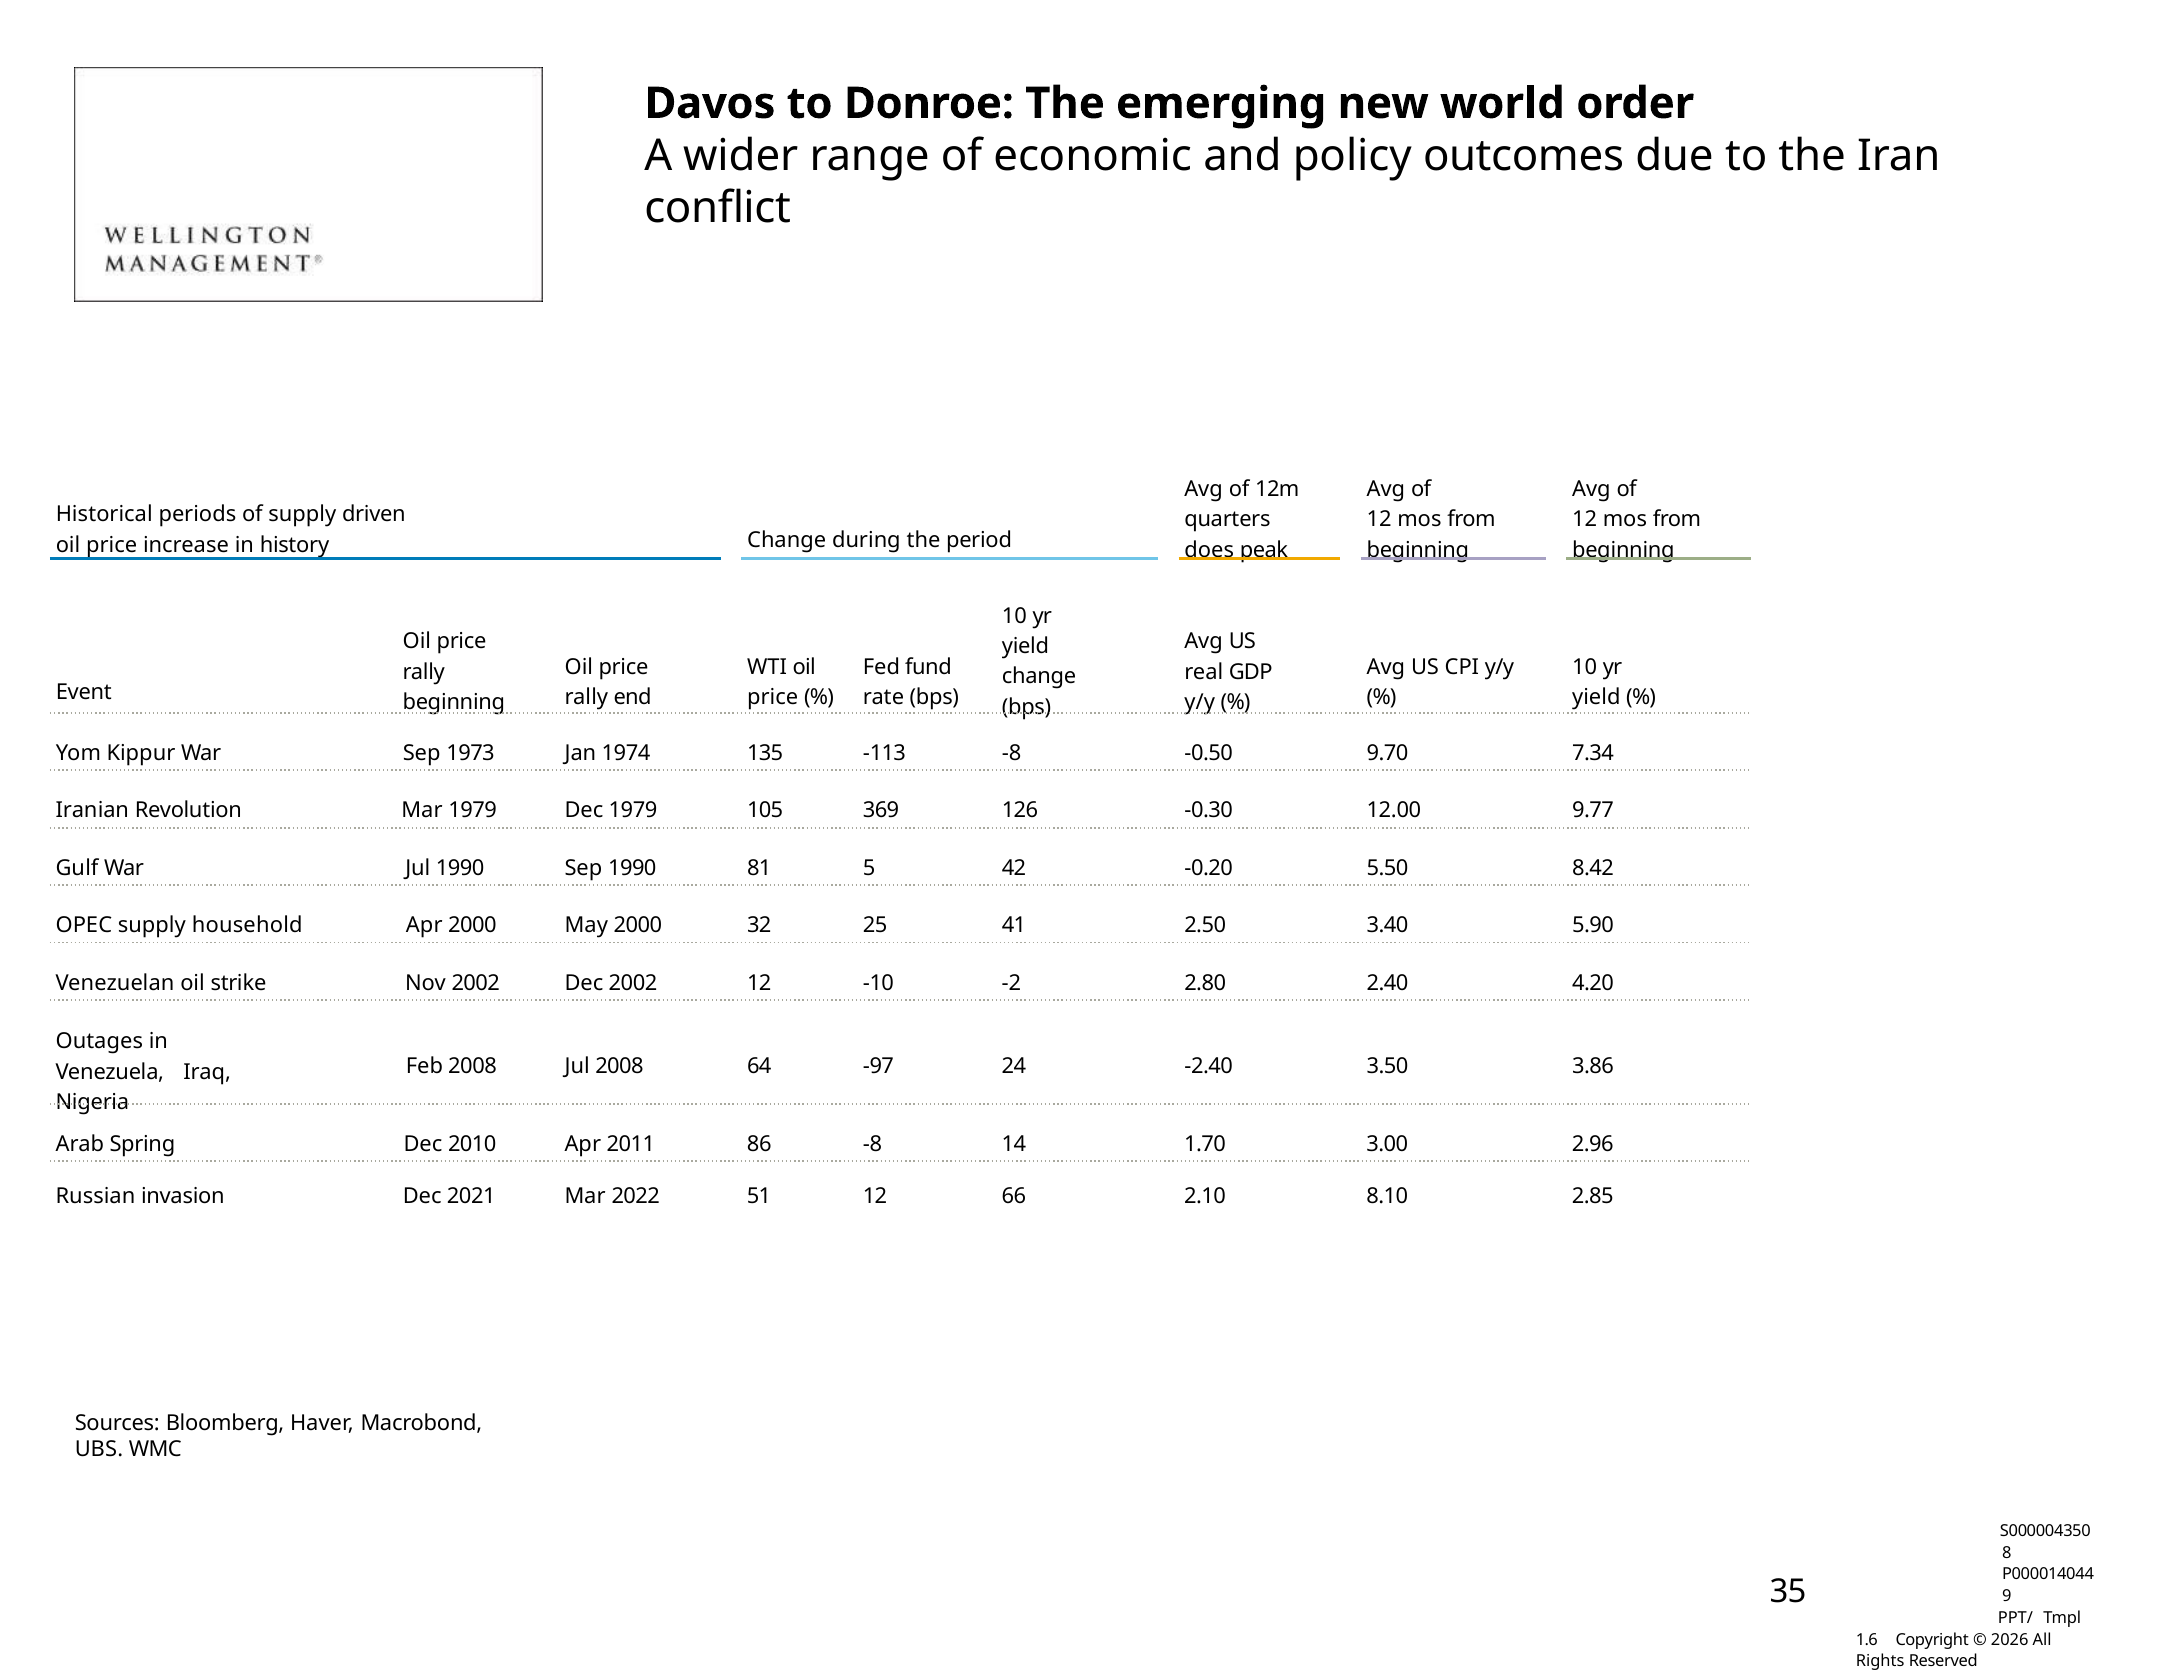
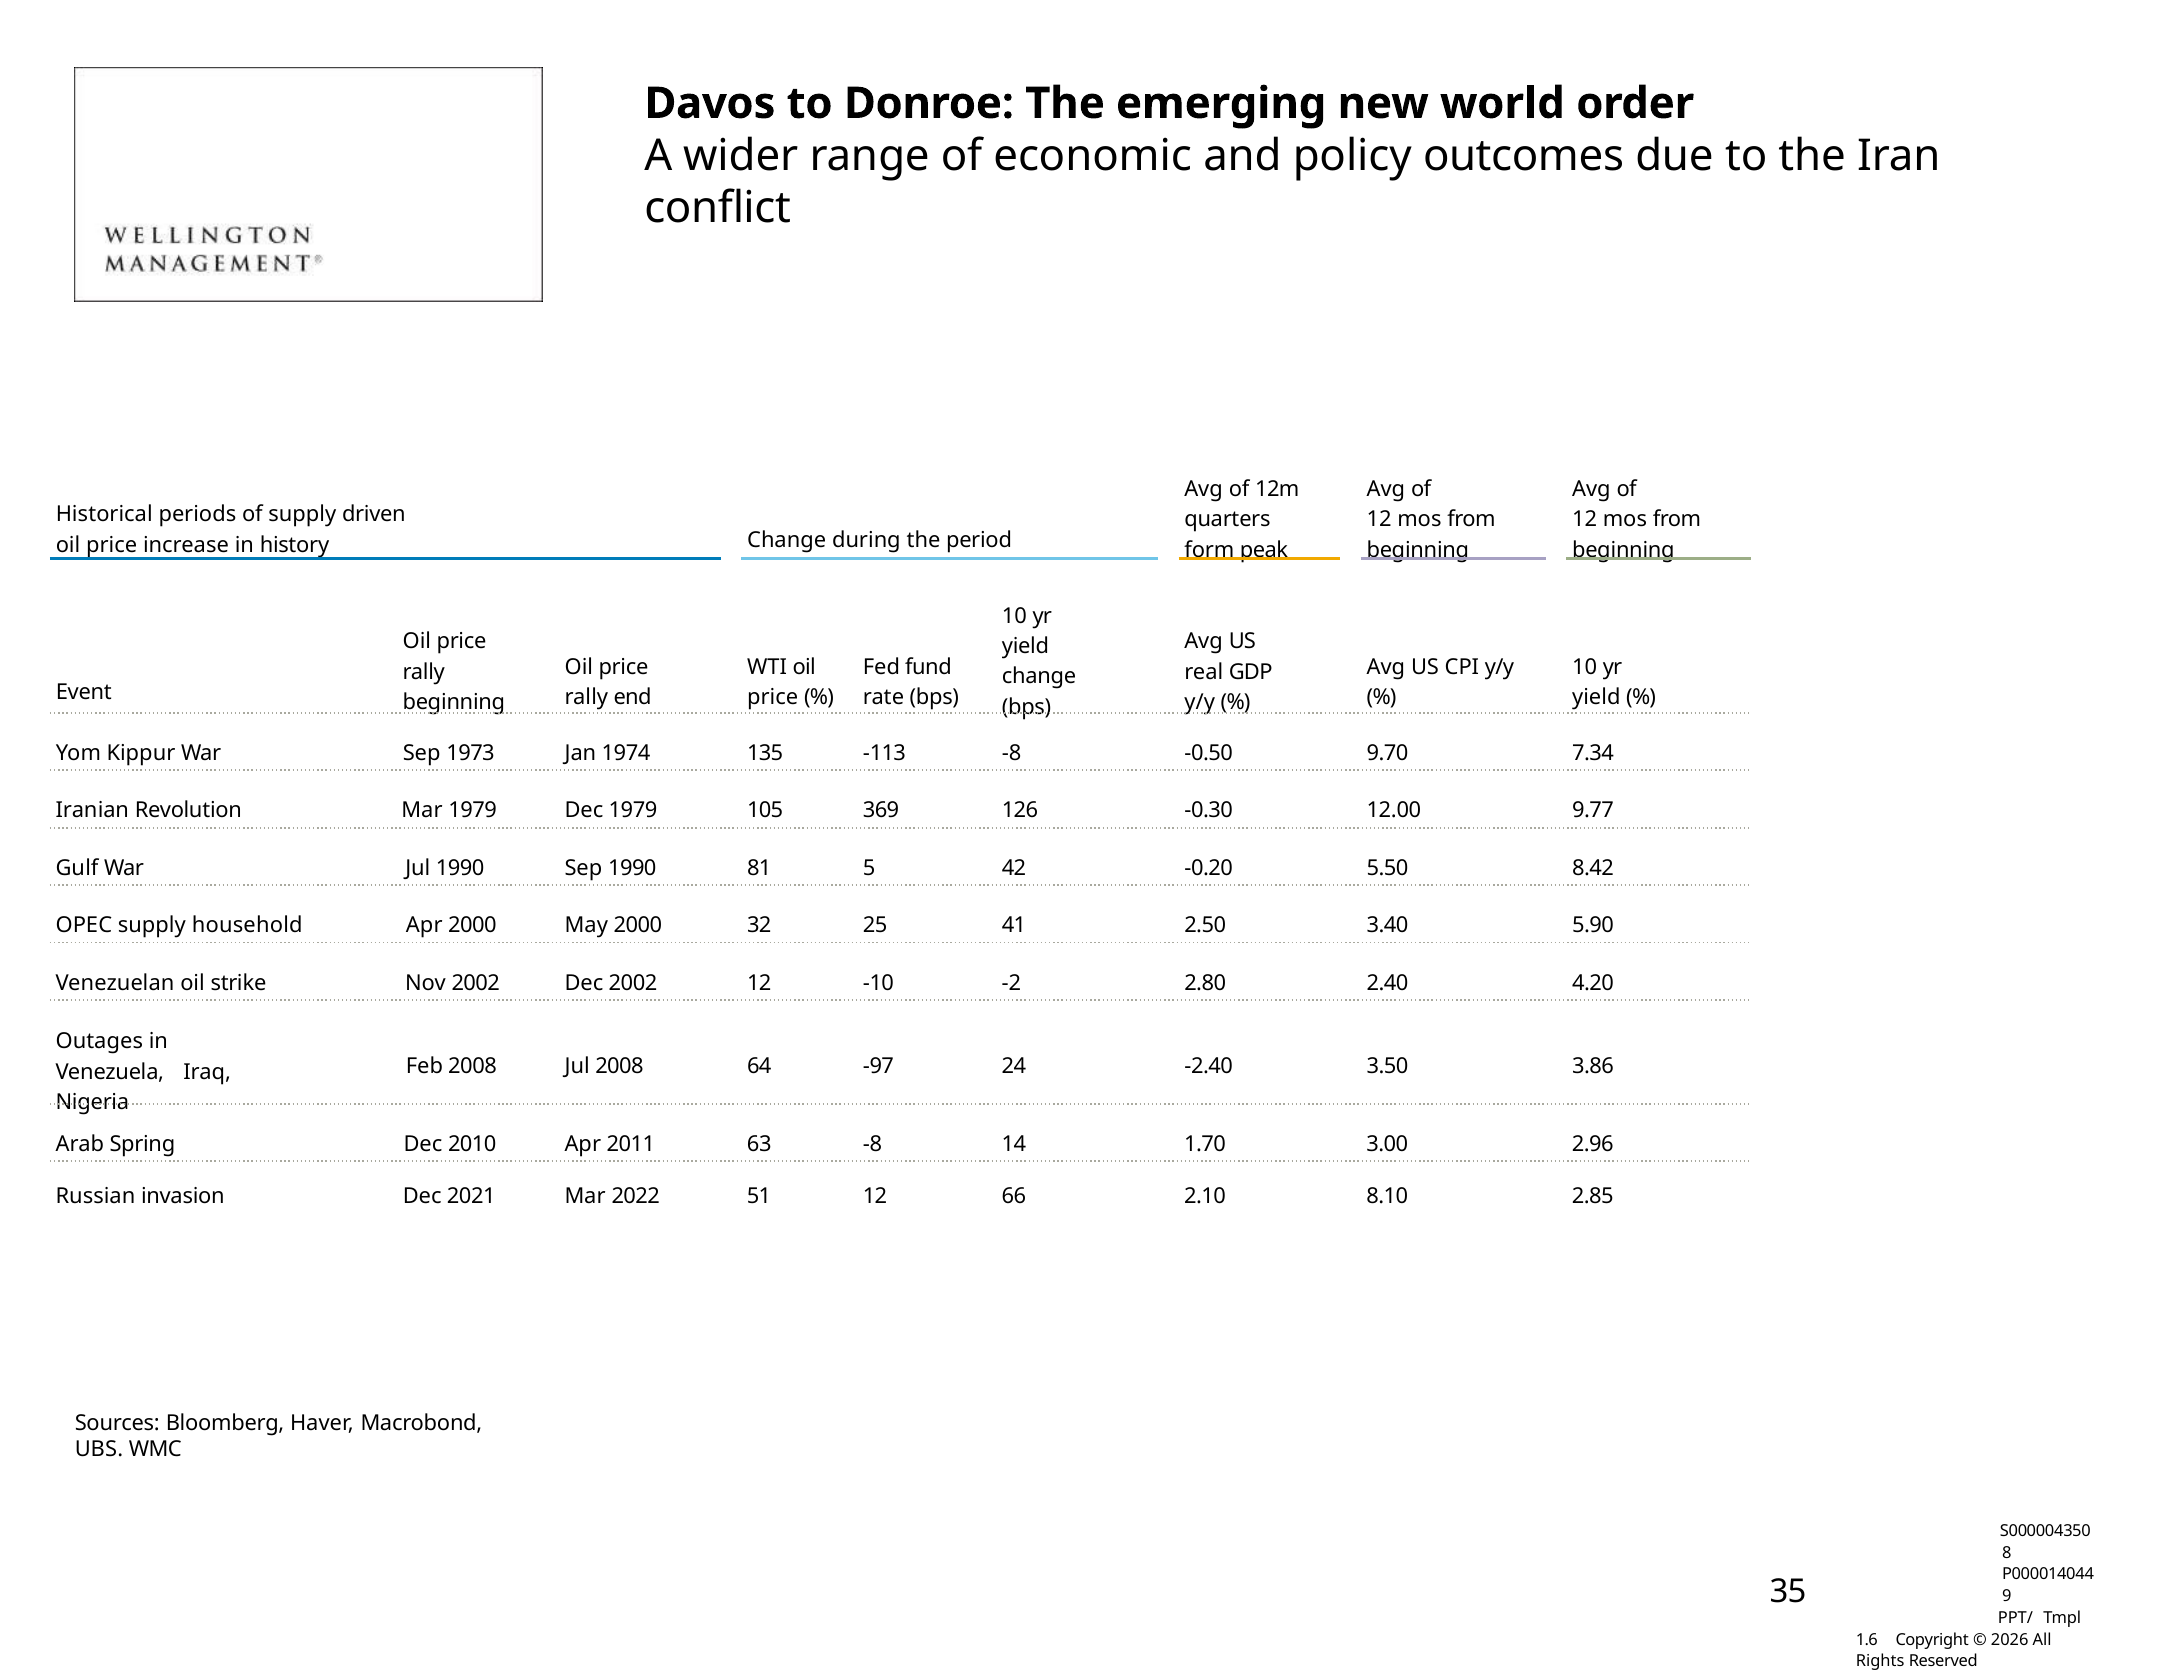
does: does -> form
86: 86 -> 63
